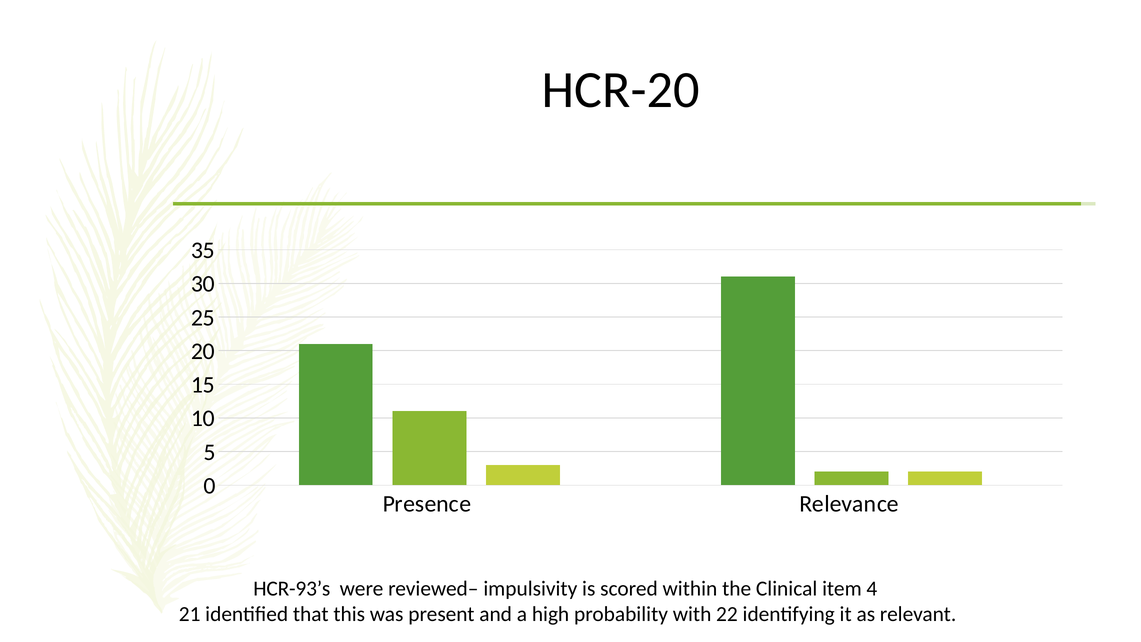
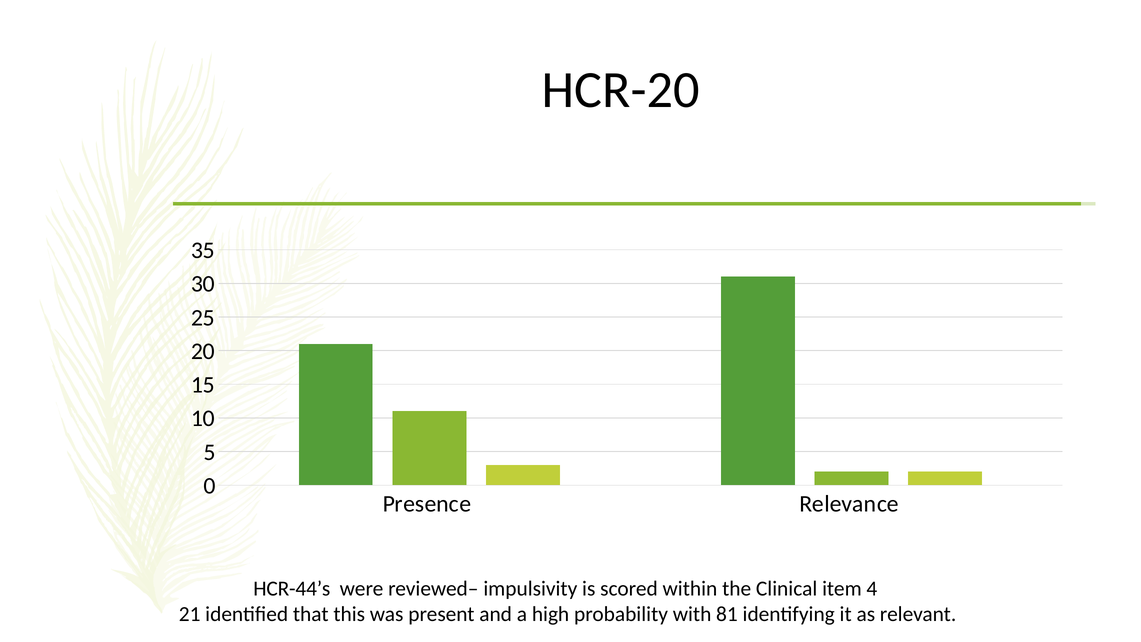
HCR-93’s: HCR-93’s -> HCR-44’s
22: 22 -> 81
